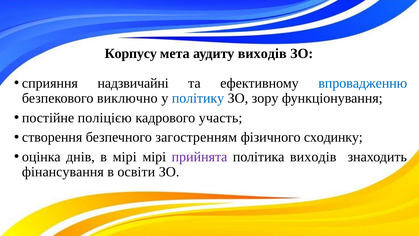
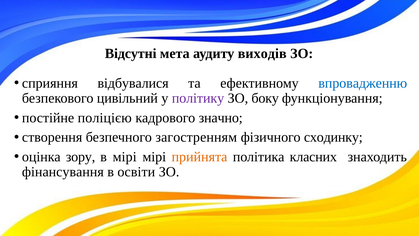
Корпусу: Корпусу -> Відсутні
надзвичайні: надзвичайні -> відбувалися
виключно: виключно -> цивільний
політику colour: blue -> purple
зору: зору -> боку
участь: участь -> значно
днів: днів -> зору
прийнята colour: purple -> orange
політика виходів: виходів -> класних
